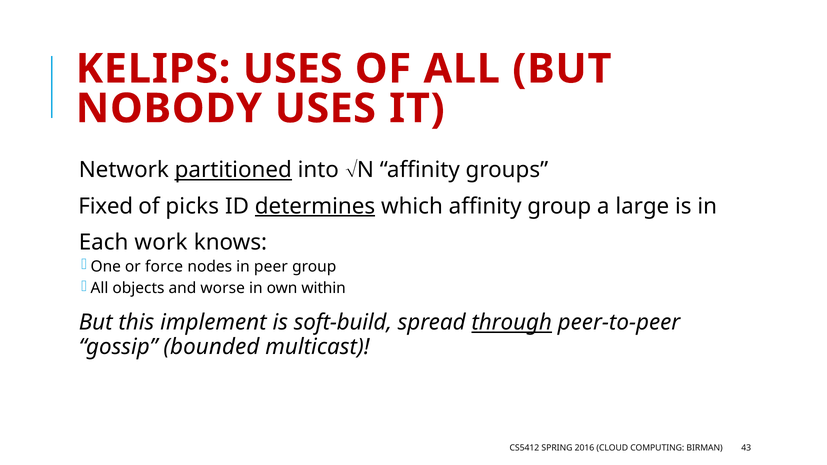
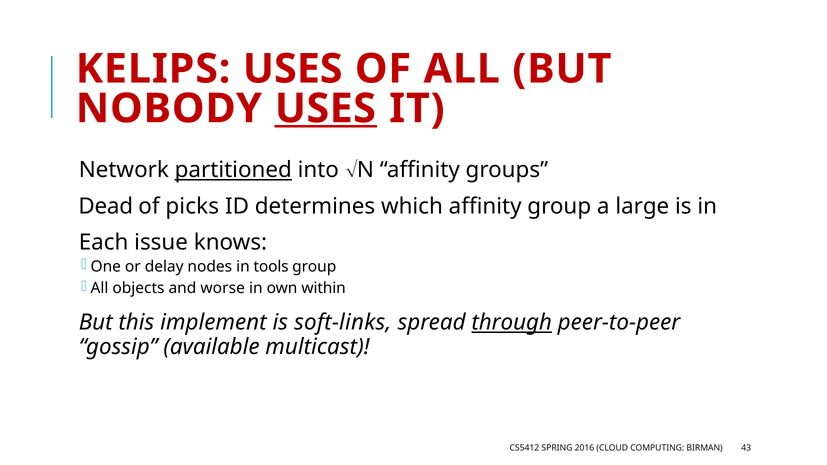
USES at (325, 109) underline: none -> present
Fixed: Fixed -> Dead
determines underline: present -> none
work: work -> issue
force: force -> delay
peer: peer -> tools
soft-build: soft-build -> soft-links
bounded: bounded -> available
